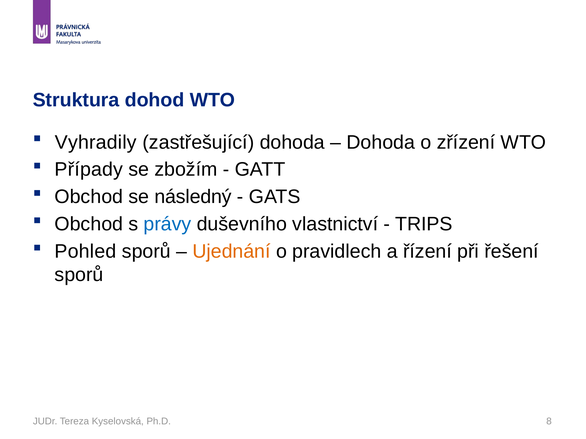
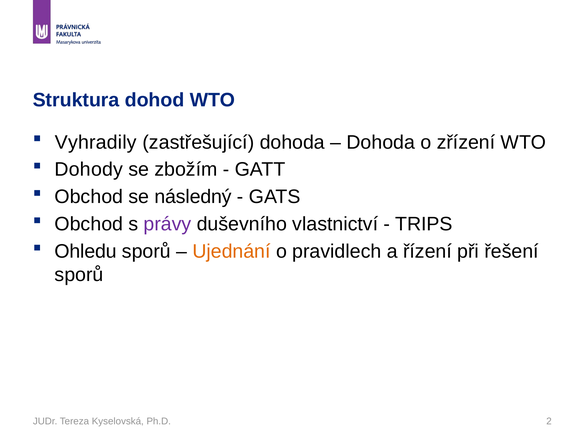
Případy: Případy -> Dohody
právy colour: blue -> purple
Pohled: Pohled -> Ohledu
8: 8 -> 2
